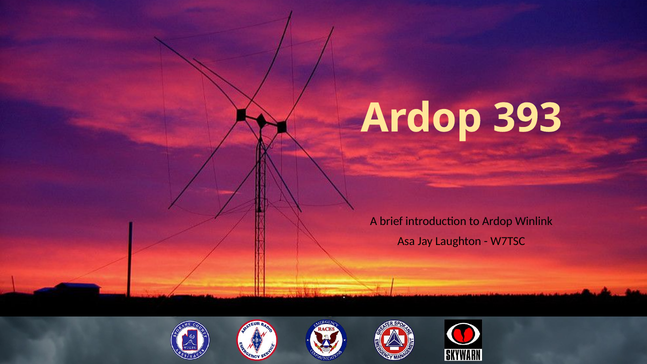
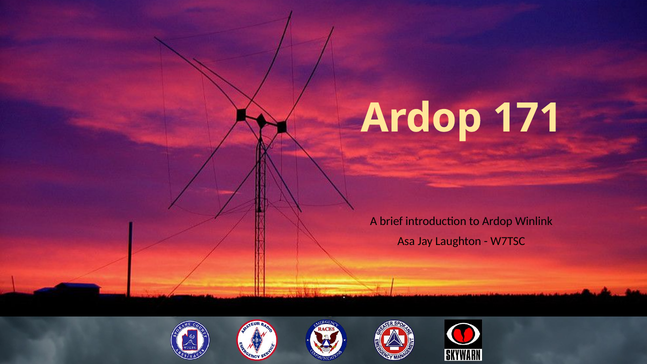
393: 393 -> 171
